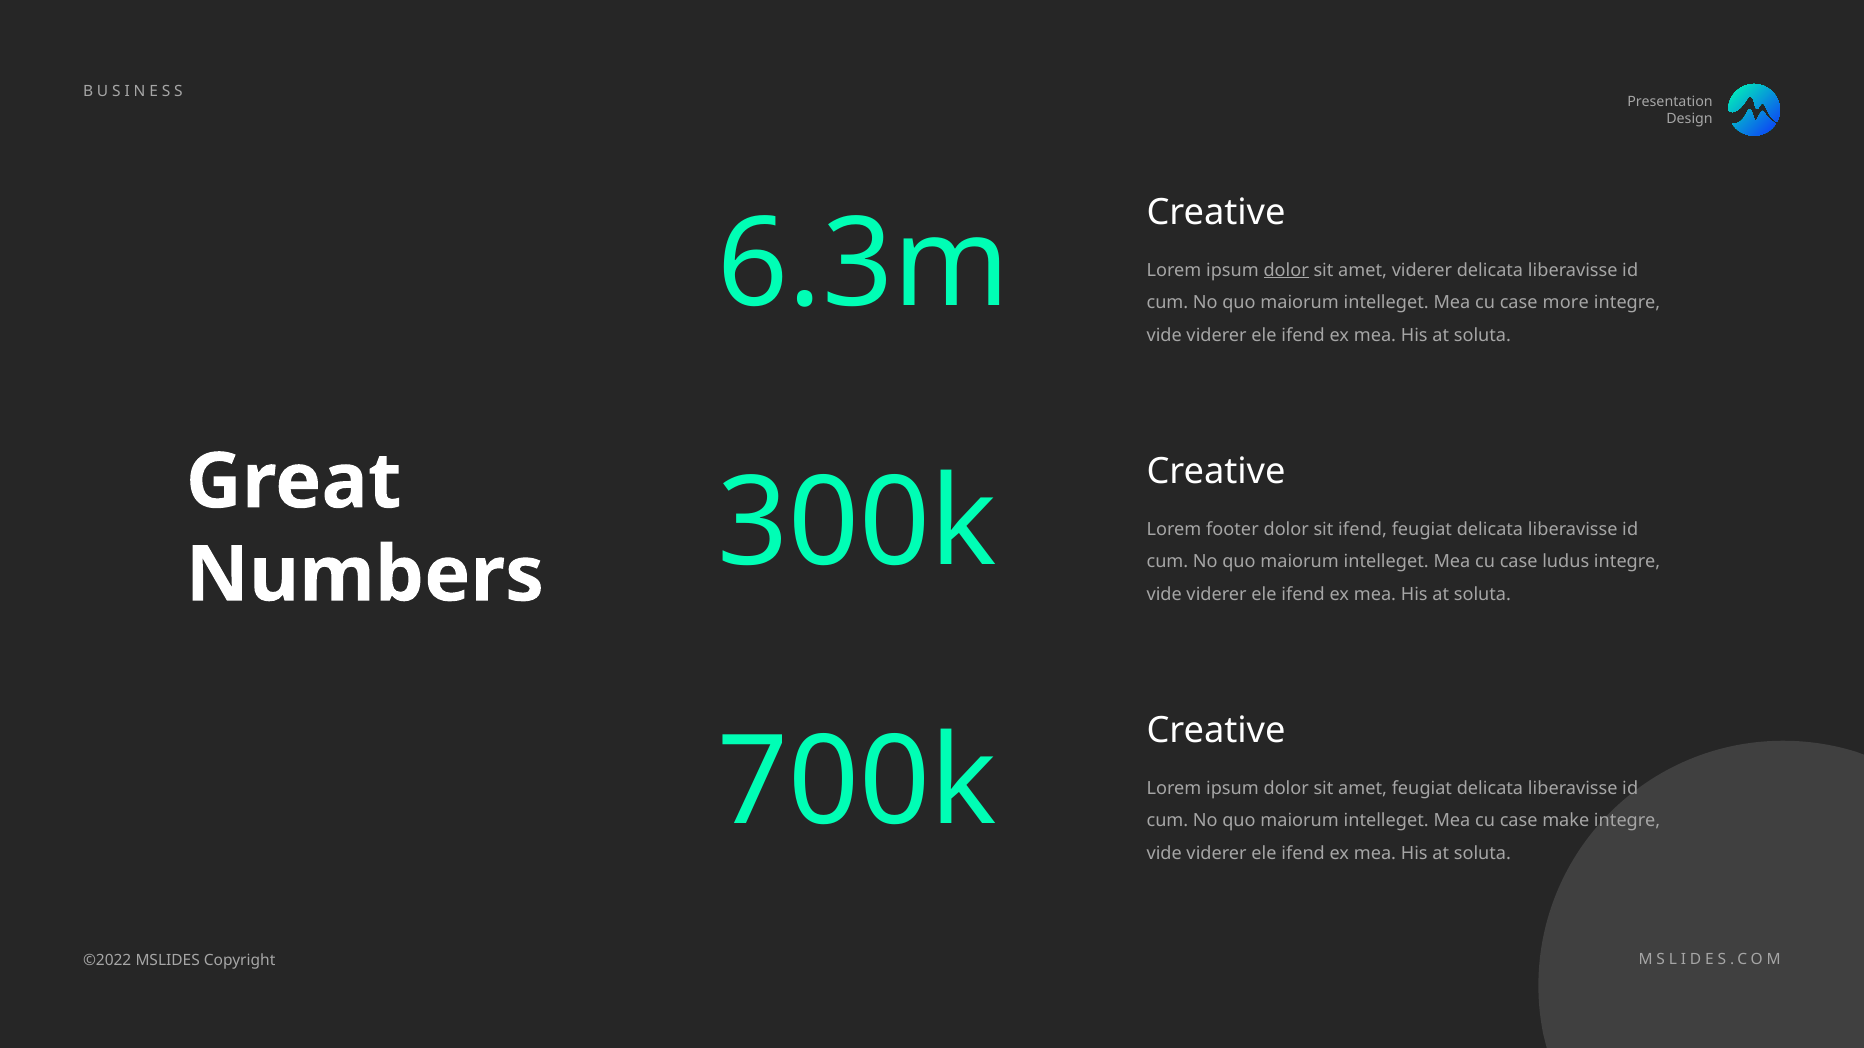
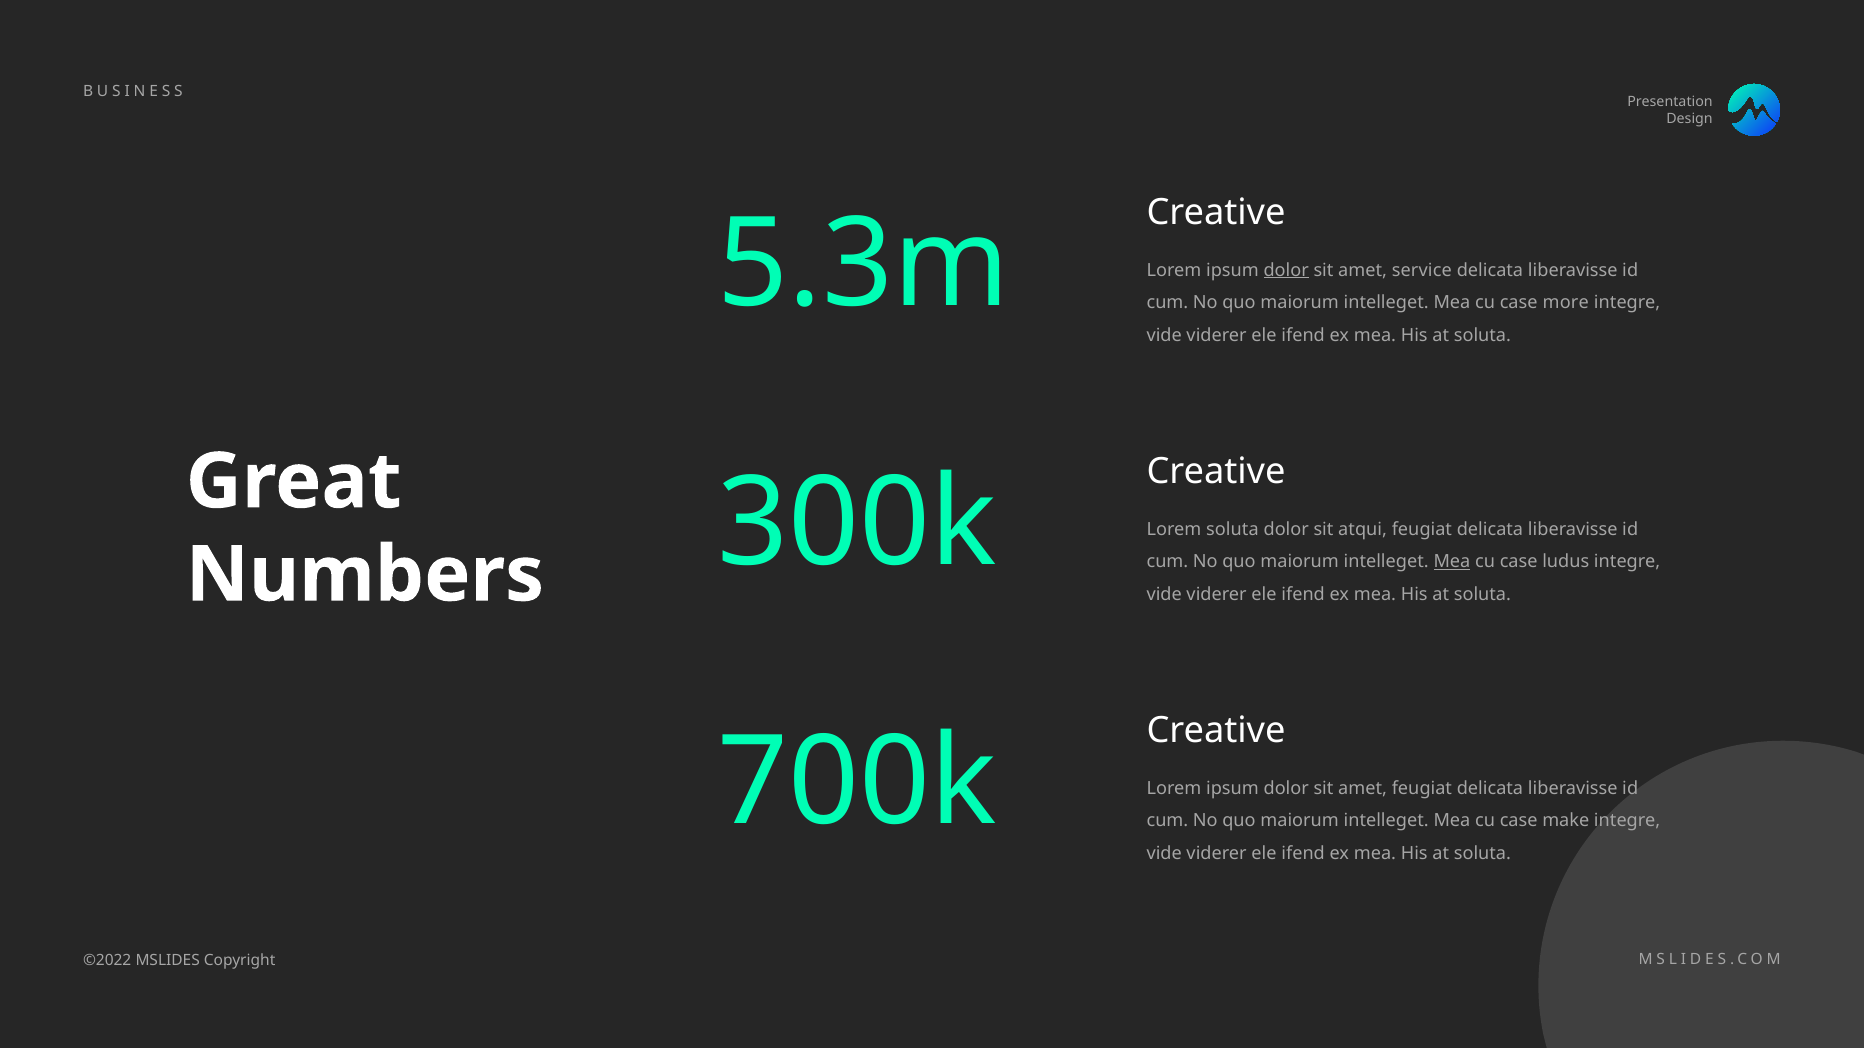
6.3m: 6.3m -> 5.3m
amet viderer: viderer -> service
Lorem footer: footer -> soluta
sit ifend: ifend -> atqui
Mea at (1452, 562) underline: none -> present
